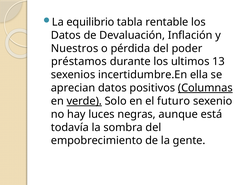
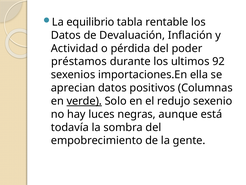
Nuestros: Nuestros -> Actividad
13: 13 -> 92
incertidumbre.En: incertidumbre.En -> importaciones.En
Columnas underline: present -> none
futuro: futuro -> redujo
